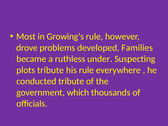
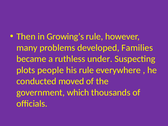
Most: Most -> Then
drove: drove -> many
plots tribute: tribute -> people
conducted tribute: tribute -> moved
